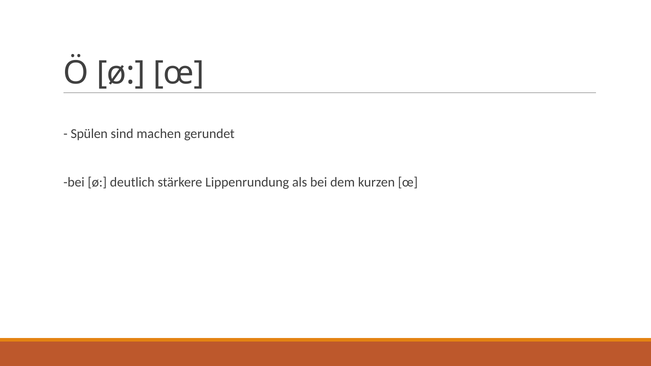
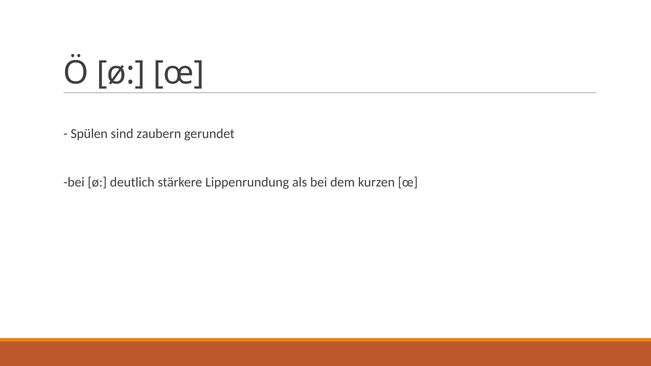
machen: machen -> zaubern
